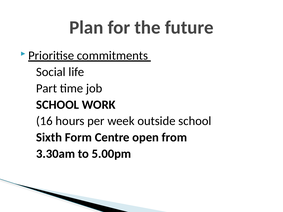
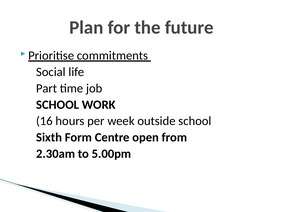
3.30am: 3.30am -> 2.30am
